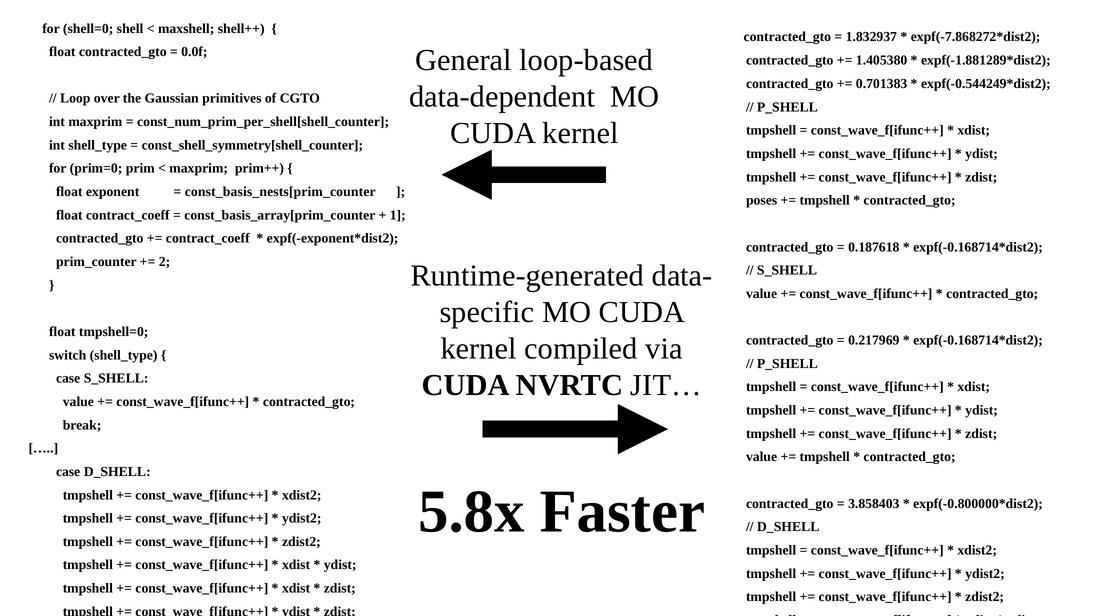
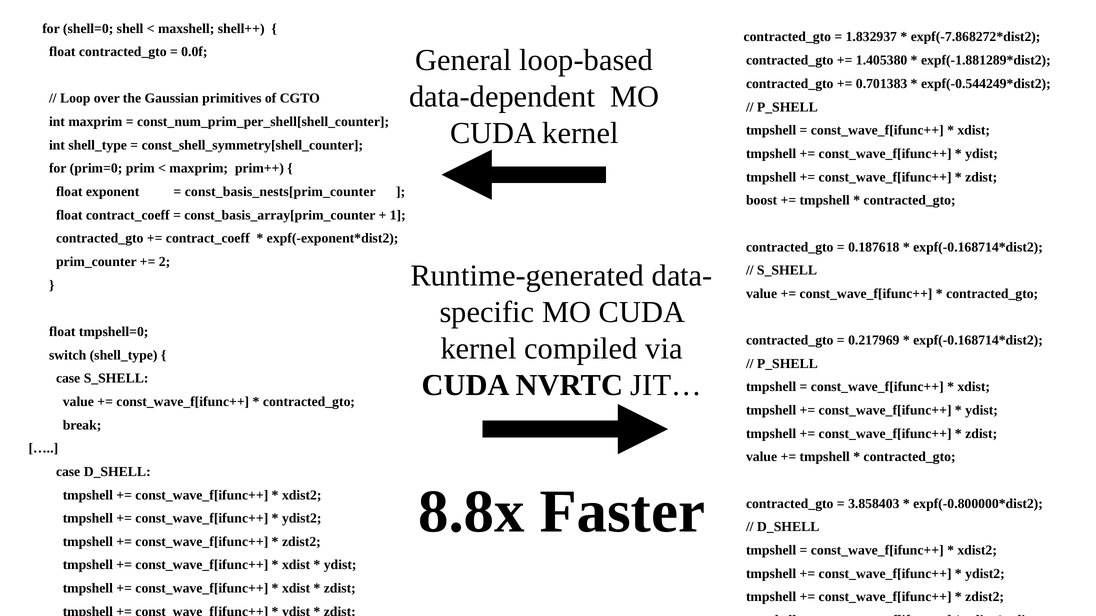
poses: poses -> boost
5.8x: 5.8x -> 8.8x
